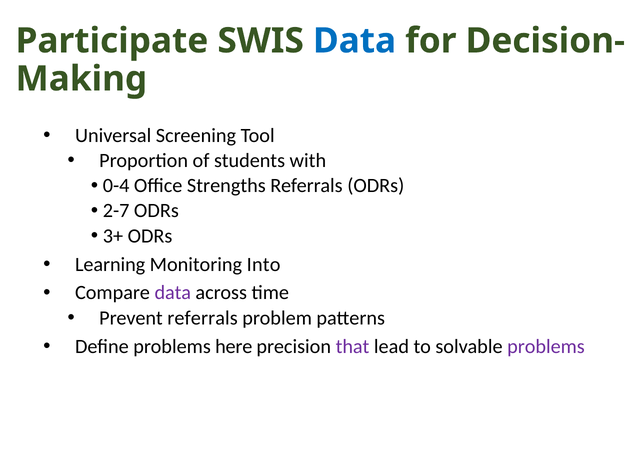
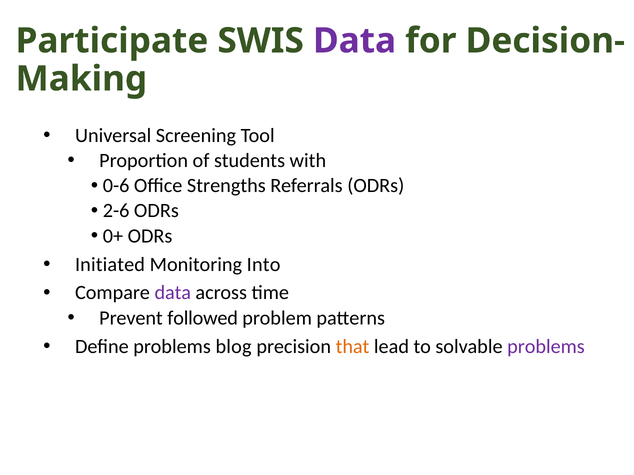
Data at (355, 41) colour: blue -> purple
0-4: 0-4 -> 0-6
2-7: 2-7 -> 2-6
3+: 3+ -> 0+
Learning: Learning -> Initiated
Prevent referrals: referrals -> followed
here: here -> blog
that colour: purple -> orange
